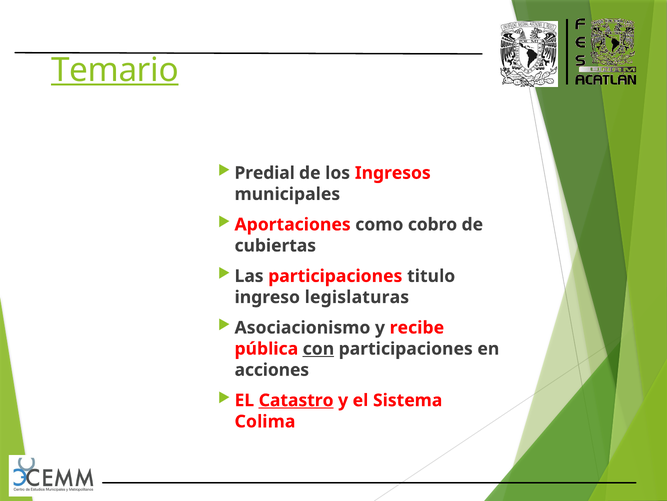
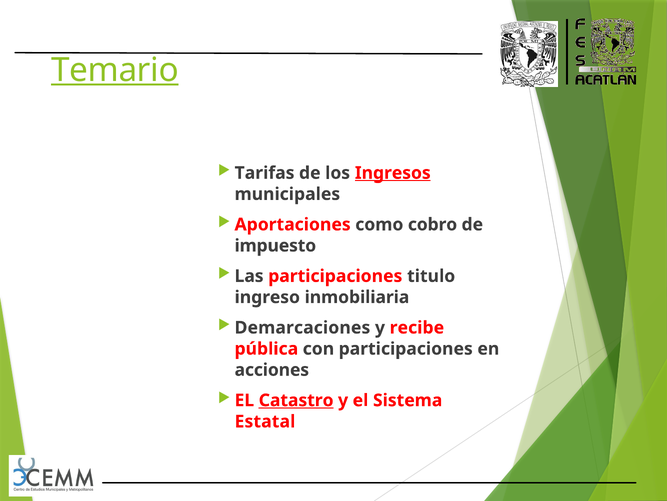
Predial: Predial -> Tarifas
Ingresos underline: none -> present
cubiertas: cubiertas -> impuesto
legislaturas: legislaturas -> inmobiliaria
Asociacionismo: Asociacionismo -> Demarcaciones
con underline: present -> none
Colima: Colima -> Estatal
